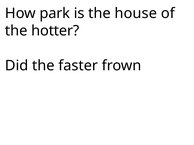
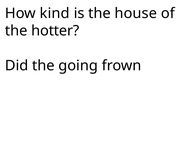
park: park -> kind
faster: faster -> going
